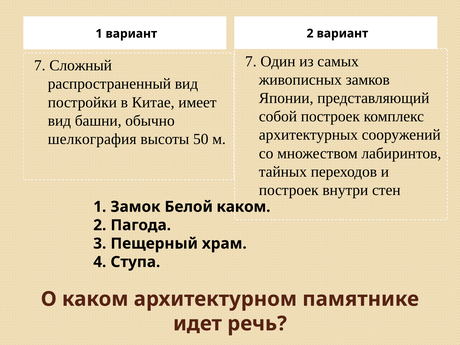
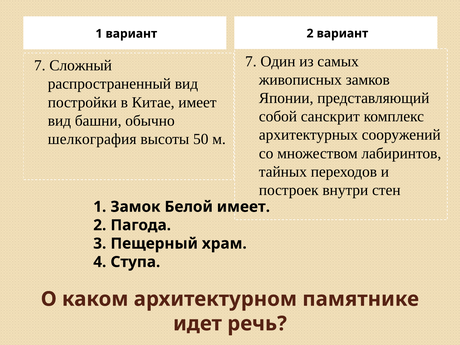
собой построек: построек -> санскрит
Белой каком: каком -> имеет
